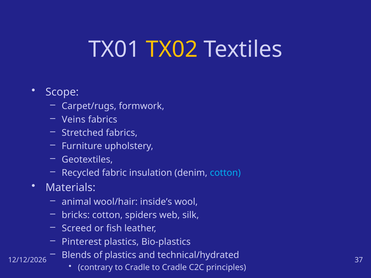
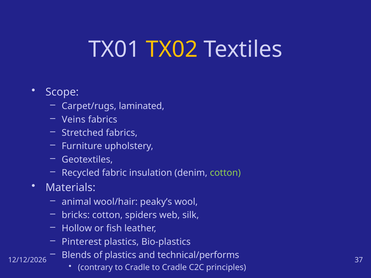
formwork: formwork -> laminated
cotton at (225, 173) colour: light blue -> light green
inside’s: inside’s -> peaky’s
Screed: Screed -> Hollow
technical/hydrated: technical/hydrated -> technical/performs
